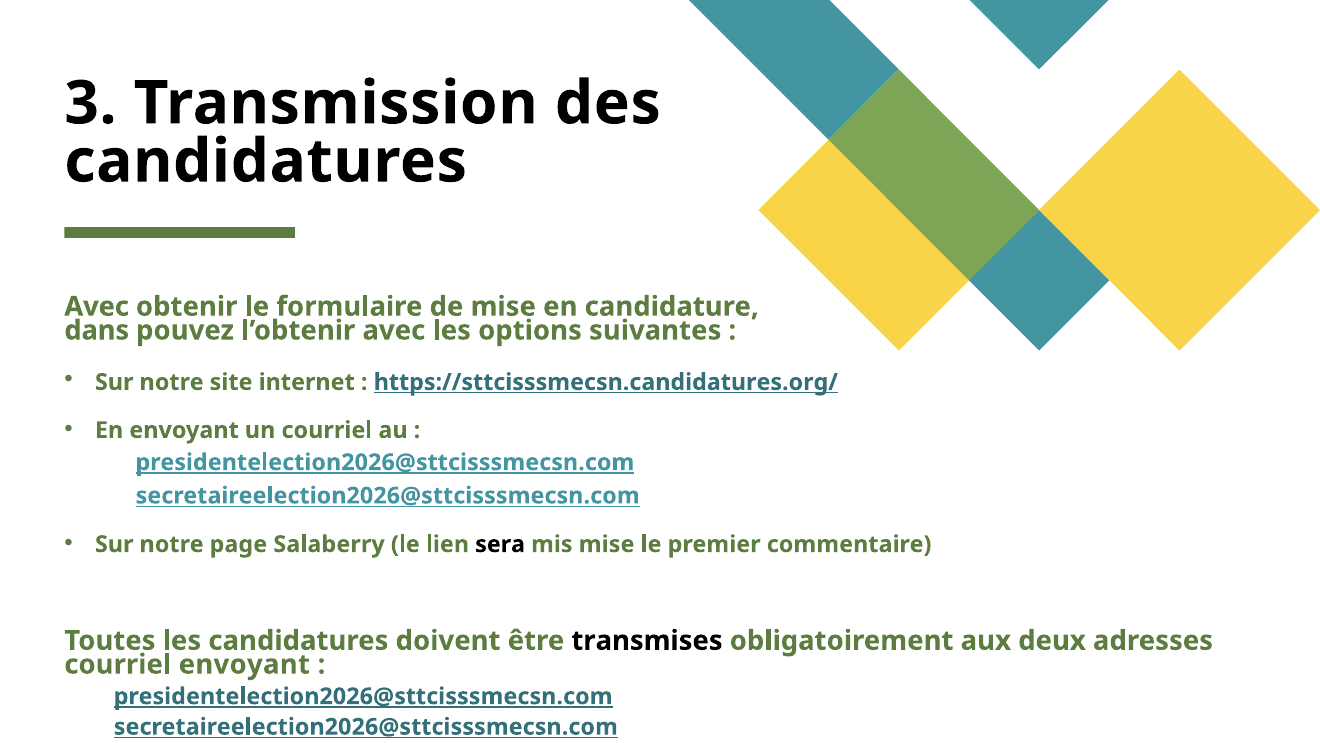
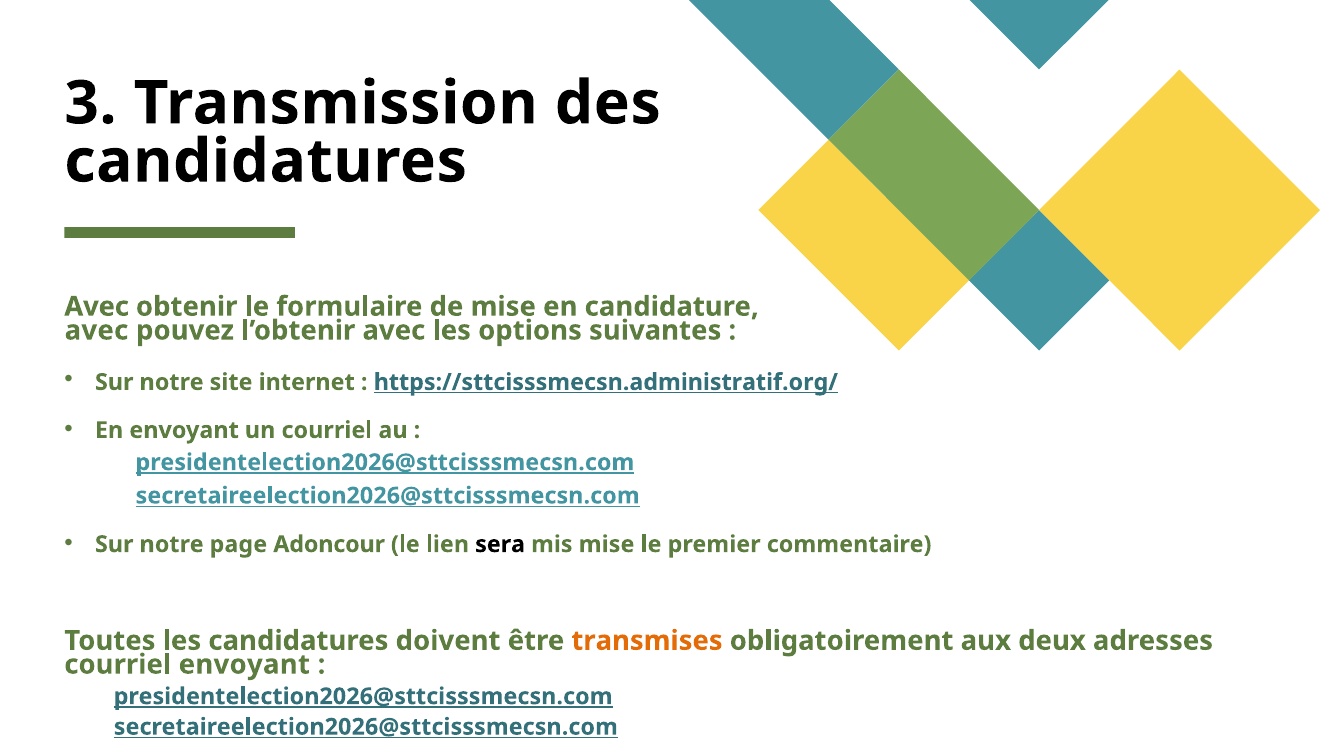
dans at (97, 330): dans -> avec
https://sttcisssmecsn.candidatures.org/: https://sttcisssmecsn.candidatures.org/ -> https://sttcisssmecsn.administratif.org/
Salaberry: Salaberry -> Adoncour
transmises colour: black -> orange
